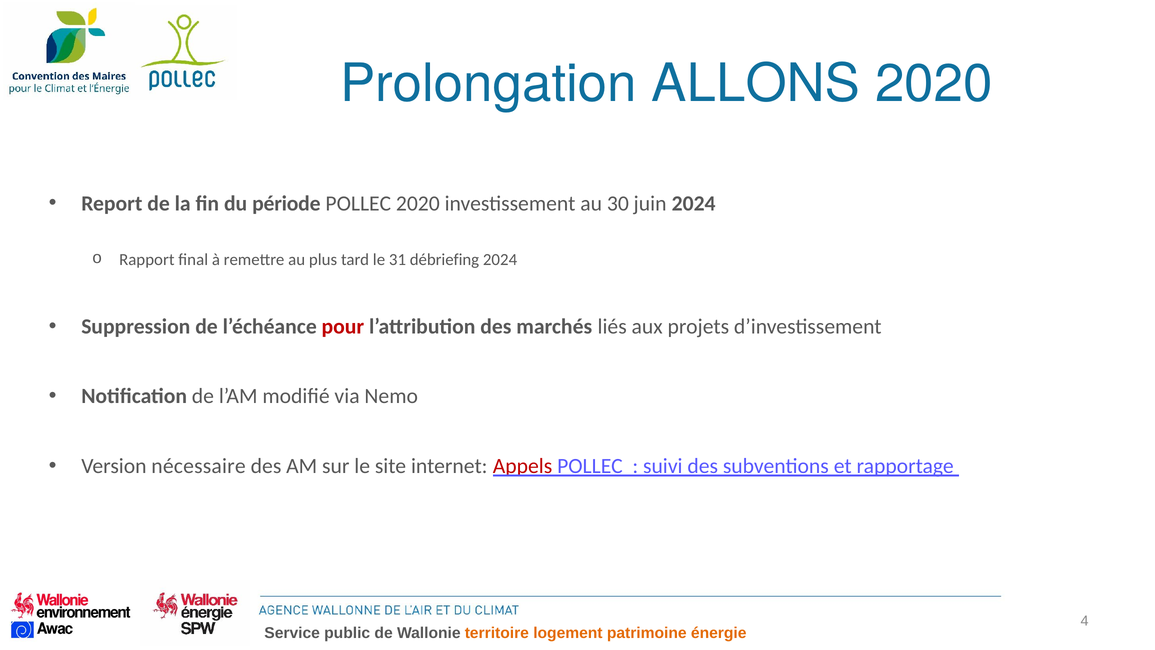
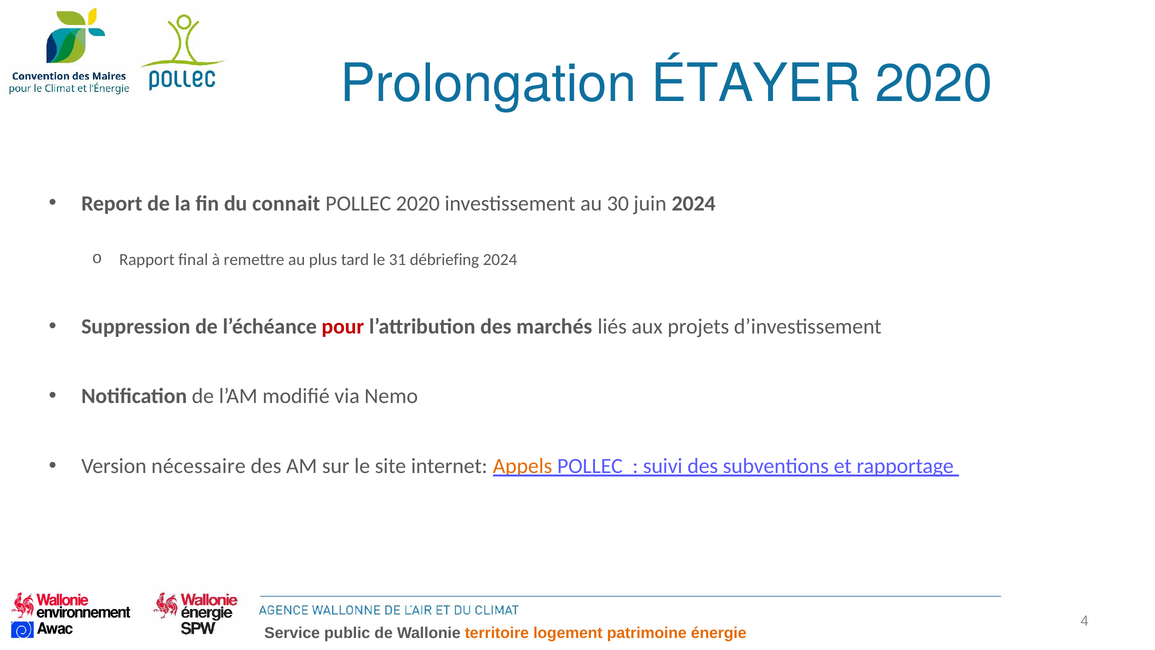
ALLONS: ALLONS -> ÉTAYER
période: période -> connait
Appels colour: red -> orange
